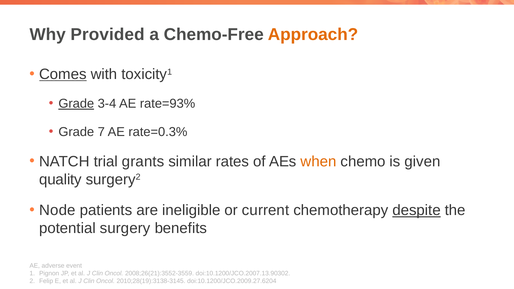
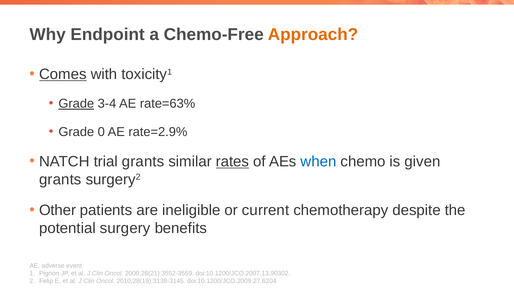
Provided: Provided -> Endpoint
rate=93%: rate=93% -> rate=63%
7: 7 -> 0
rate=0.3%: rate=0.3% -> rate=2.9%
rates underline: none -> present
when colour: orange -> blue
quality at (60, 180): quality -> grants
Node: Node -> Other
despite underline: present -> none
